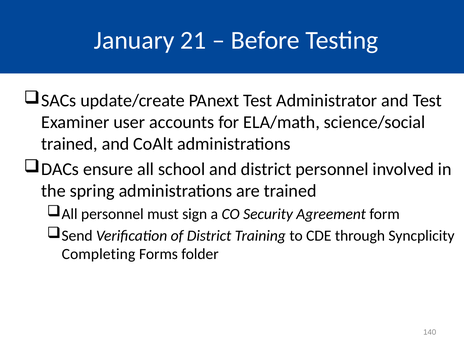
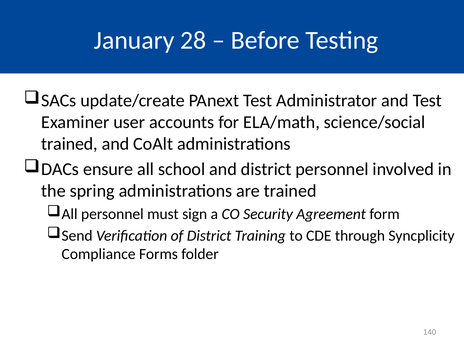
21: 21 -> 28
Completing: Completing -> Compliance
